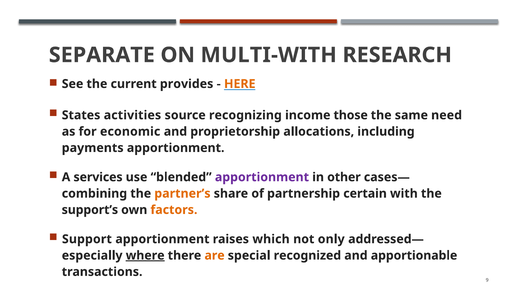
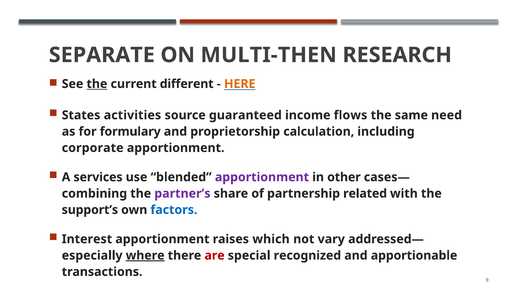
MULTI-WITH: MULTI-WITH -> MULTI-THEN
the at (97, 84) underline: none -> present
provides: provides -> different
recognizing: recognizing -> guaranteed
those: those -> flows
economic: economic -> formulary
allocations: allocations -> calculation
payments: payments -> corporate
partner’s colour: orange -> purple
certain: certain -> related
factors colour: orange -> blue
Support: Support -> Interest
only: only -> vary
are colour: orange -> red
